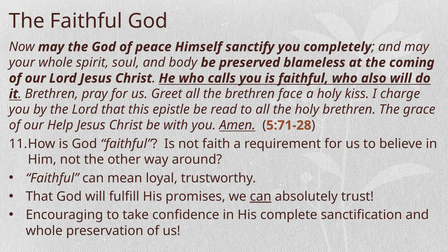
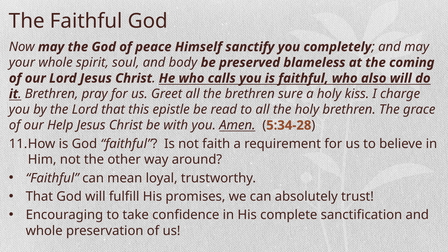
face: face -> sure
5:71-28: 5:71-28 -> 5:34-28
can at (261, 197) underline: present -> none
